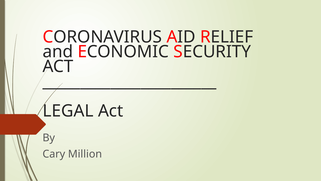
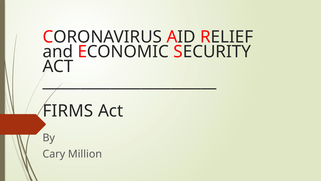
LEGAL: LEGAL -> FIRMS
